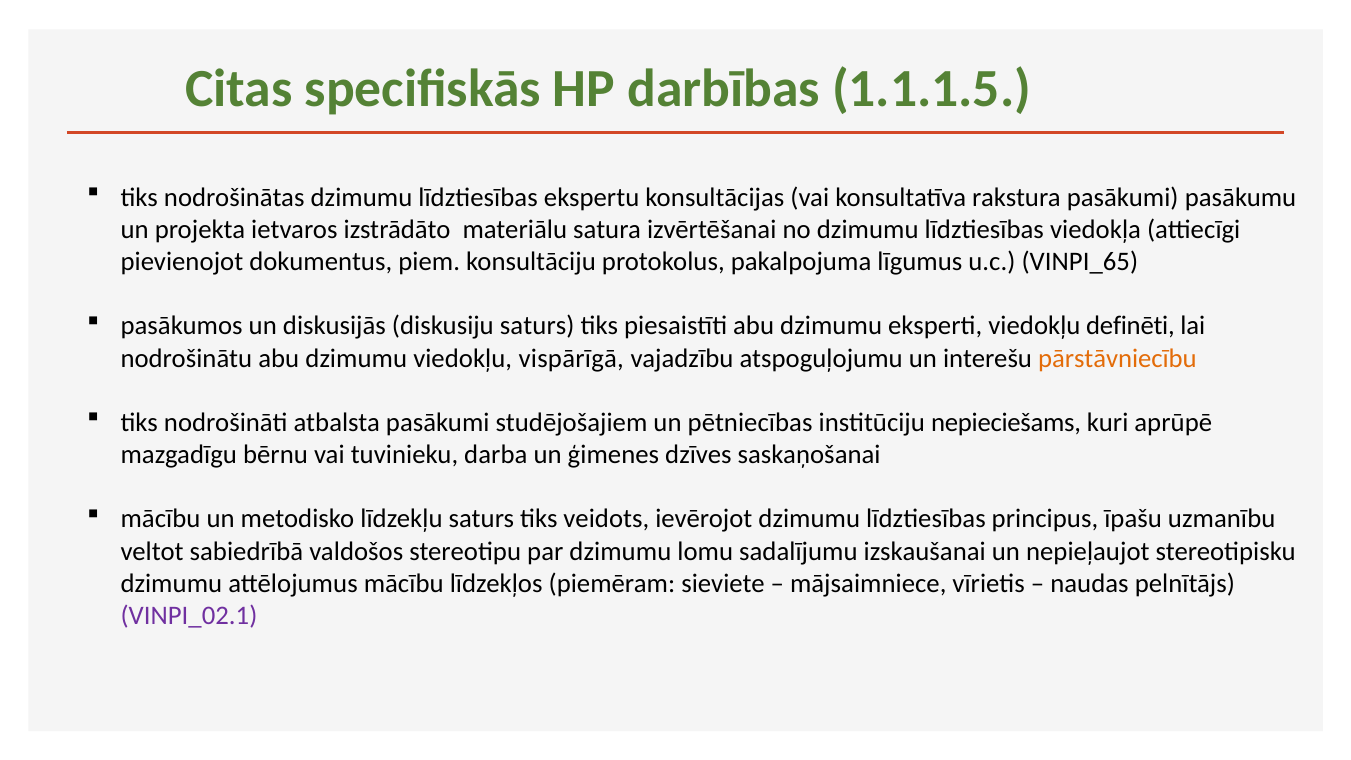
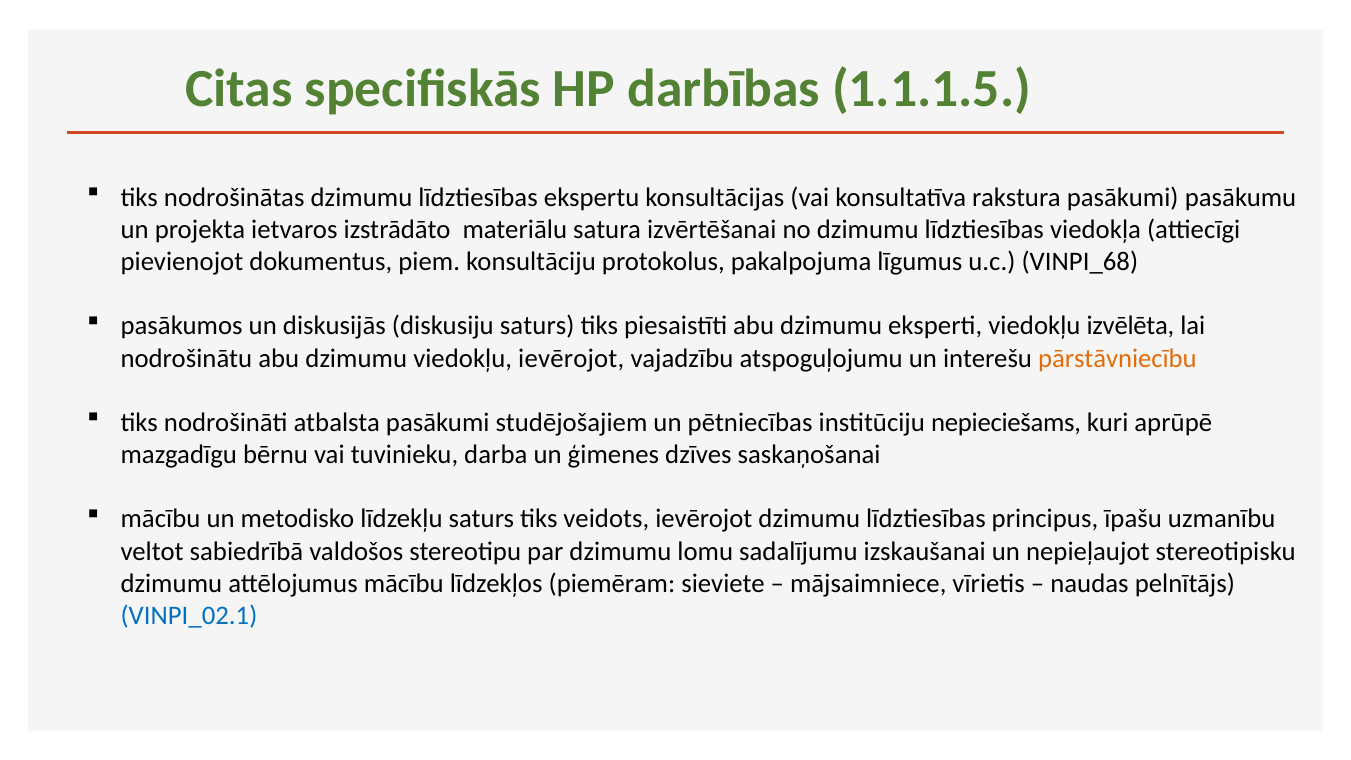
VINPI_65: VINPI_65 -> VINPI_68
definēti: definēti -> izvēlēta
viedokļu vispārīgā: vispārīgā -> ievērojot
VINPI_02.1 colour: purple -> blue
